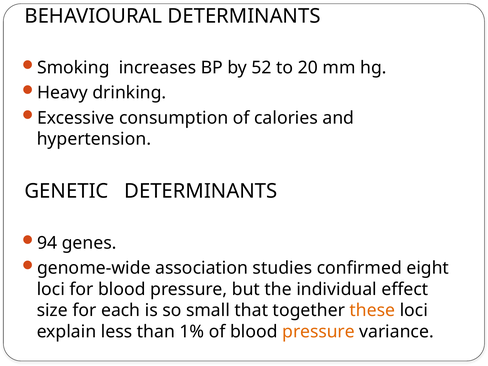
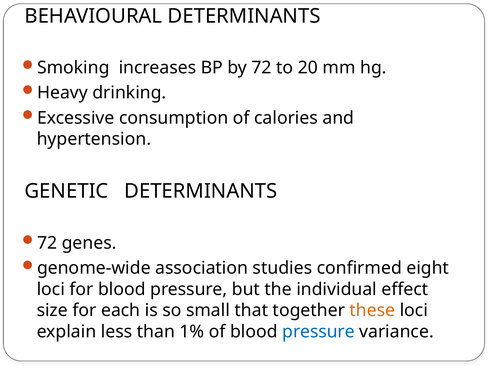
by 52: 52 -> 72
94 at (47, 243): 94 -> 72
pressure at (319, 332) colour: orange -> blue
